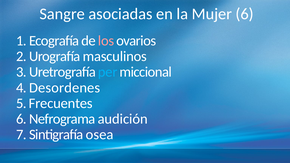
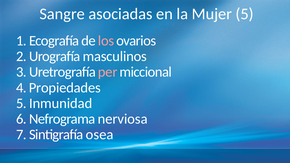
Mujer 6: 6 -> 5
per colour: light blue -> pink
Desordenes: Desordenes -> Propiedades
Frecuentes: Frecuentes -> Inmunidad
audición: audición -> nerviosa
